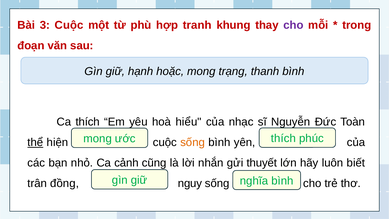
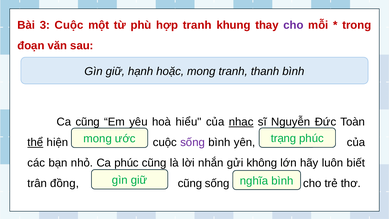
mong trạng: trạng -> tranh
Ca thích: thích -> cũng
nhạc underline: none -> present
ước thích: thích -> trạng
sống at (193, 142) colour: orange -> purple
Ca cảnh: cảnh -> phúc
thuyết: thuyết -> không
nguy at (190, 183): nguy -> cũng
